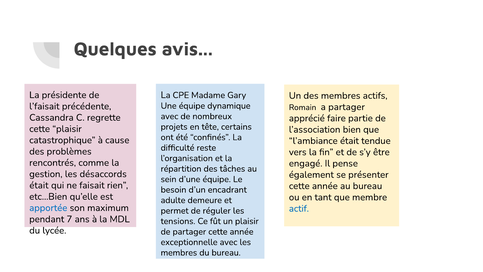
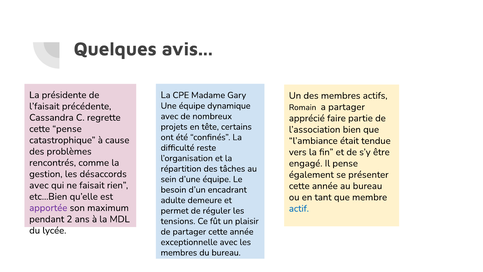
cette plaisir: plaisir -> pense
était at (39, 185): était -> avec
apportée colour: blue -> purple
7: 7 -> 2
